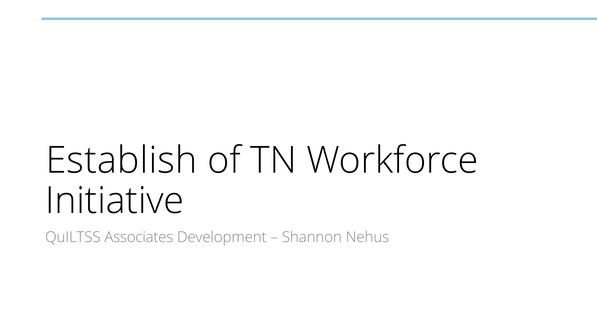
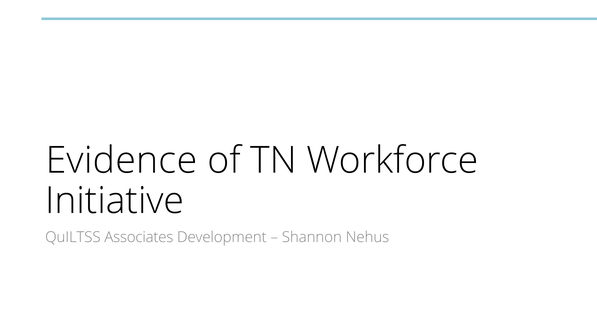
Establish: Establish -> Evidence
